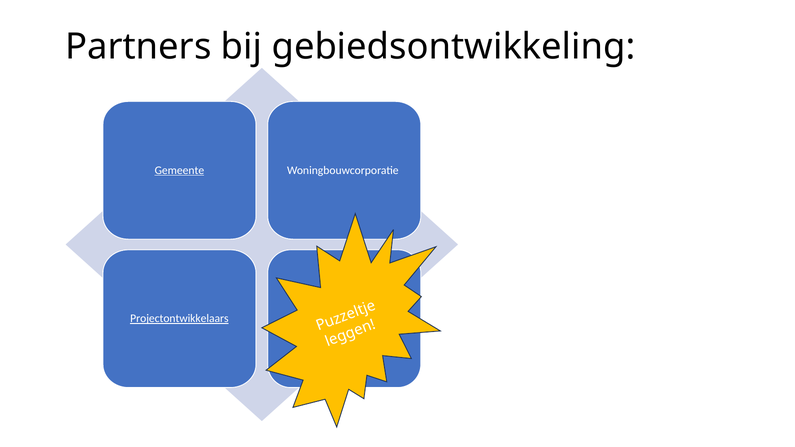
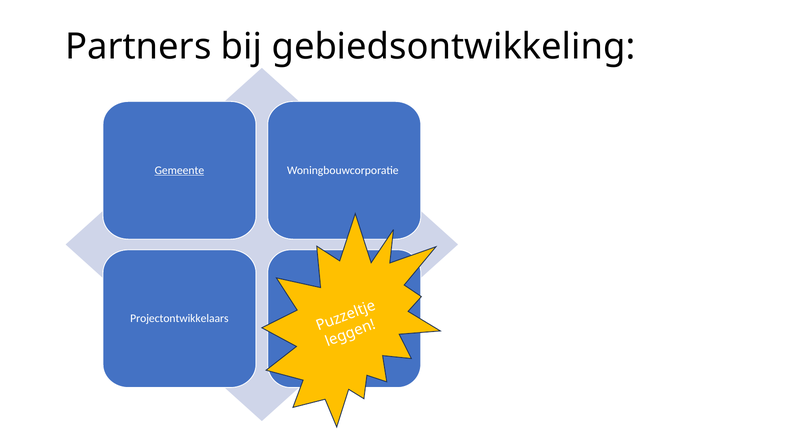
Projectontwikkelaars underline: present -> none
